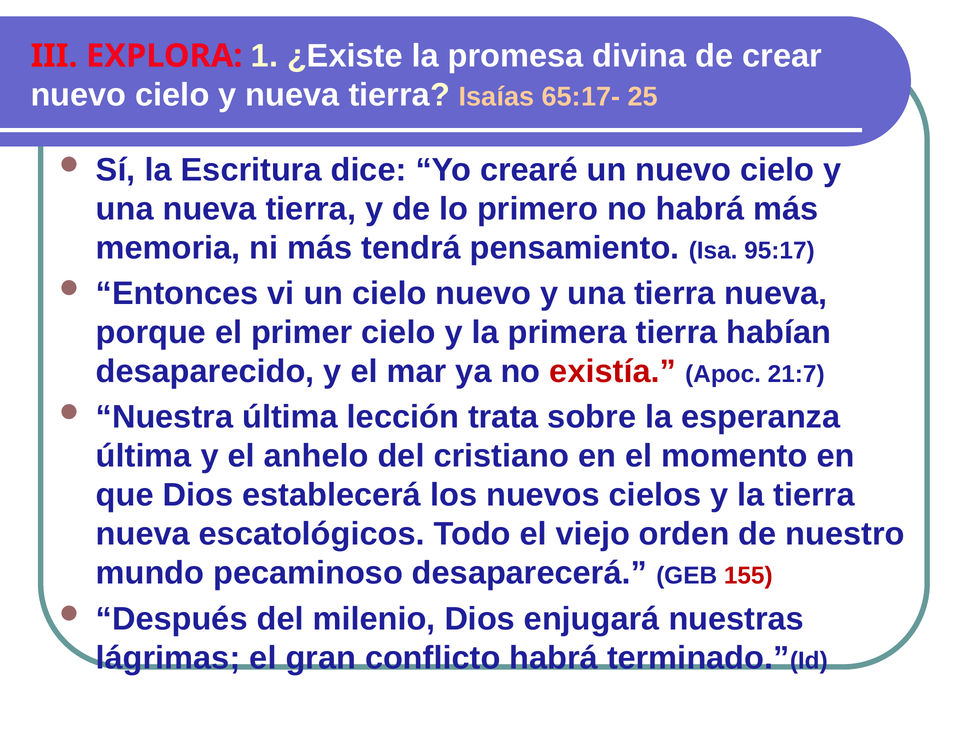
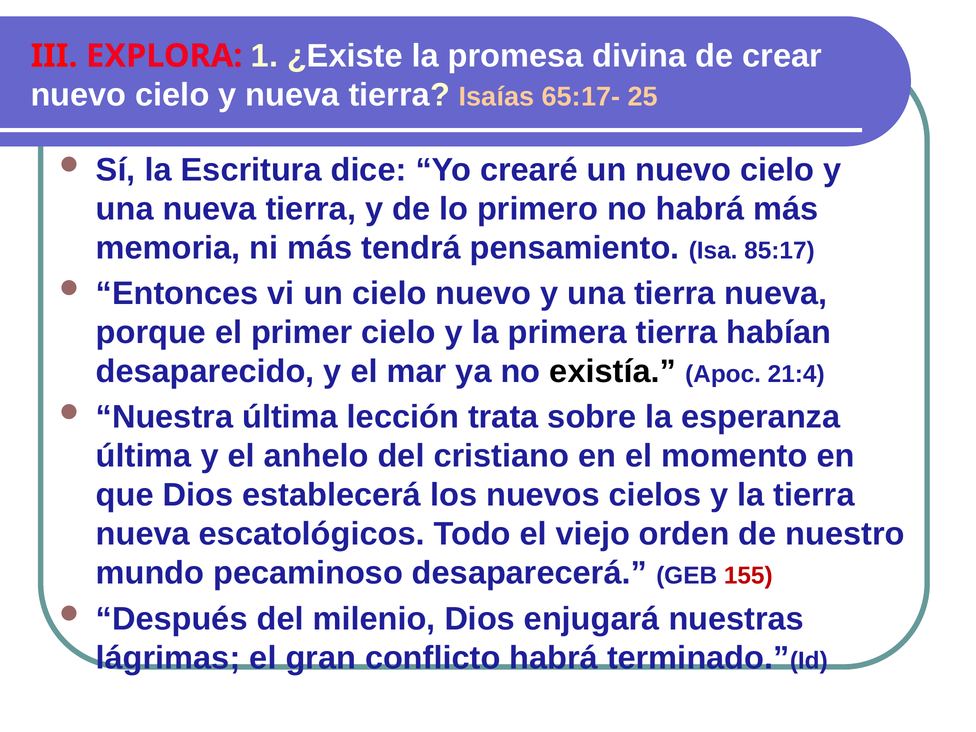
95:17: 95:17 -> 85:17
existía colour: red -> black
21:7: 21:7 -> 21:4
